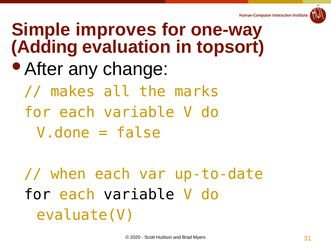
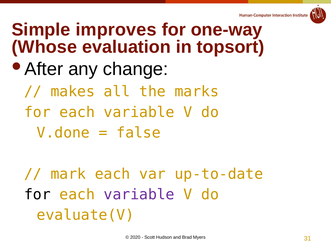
Adding: Adding -> Whose
when: when -> mark
variable at (139, 195) colour: black -> purple
